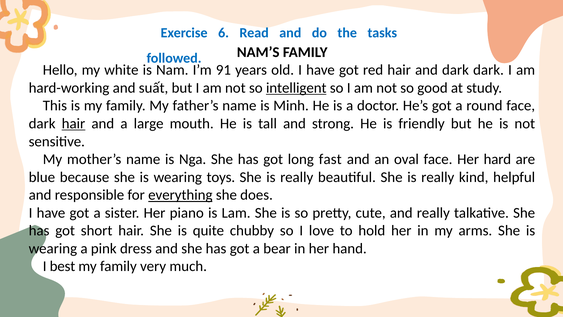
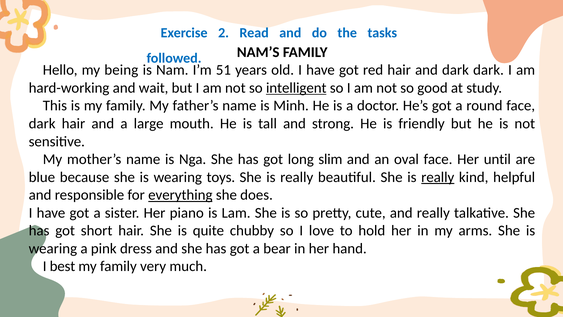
6: 6 -> 2
white: white -> being
91: 91 -> 51
suất: suất -> wait
hair at (73, 123) underline: present -> none
fast: fast -> slim
hard: hard -> until
really at (438, 177) underline: none -> present
